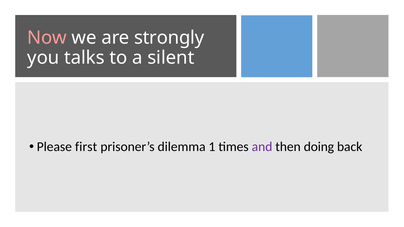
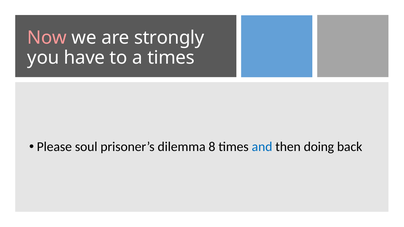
talks: talks -> have
a silent: silent -> times
first: first -> soul
1: 1 -> 8
and colour: purple -> blue
